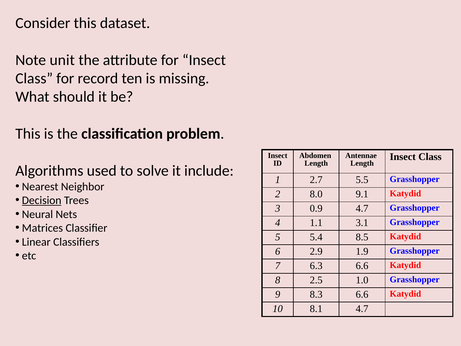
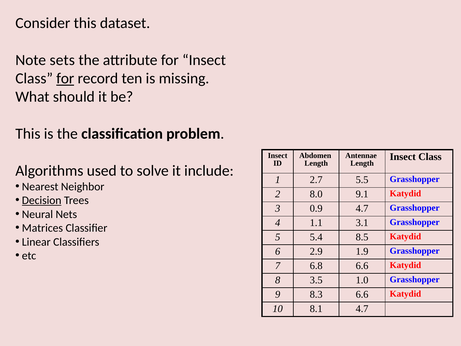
unit: unit -> sets
for at (65, 78) underline: none -> present
6.3: 6.3 -> 6.8
2.5: 2.5 -> 3.5
